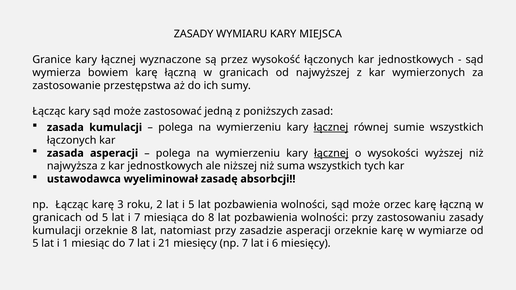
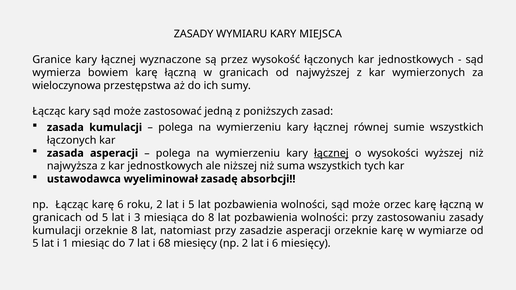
zastosowanie: zastosowanie -> wieloczynowa
łącznej at (331, 127) underline: present -> none
karę 3: 3 -> 6
i 7: 7 -> 3
21: 21 -> 68
np 7: 7 -> 2
